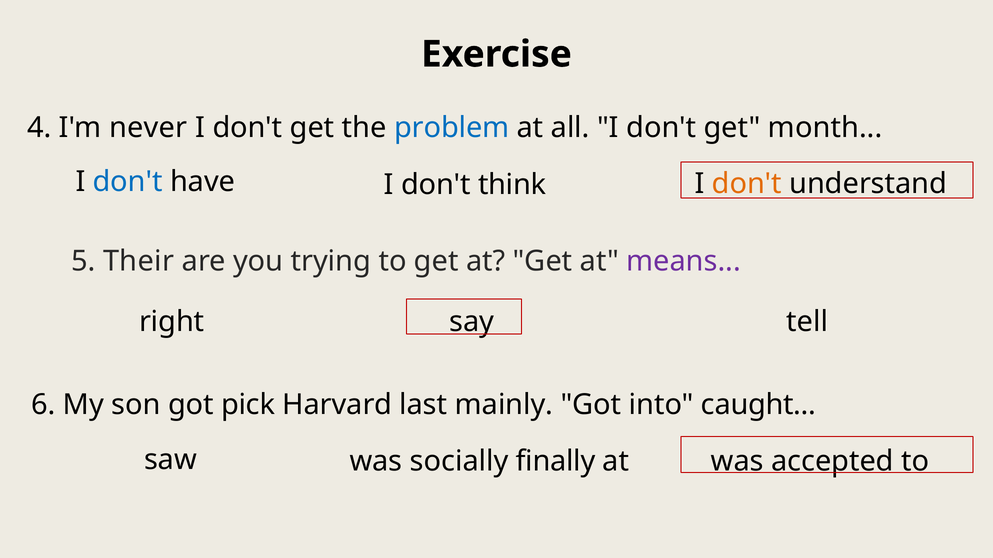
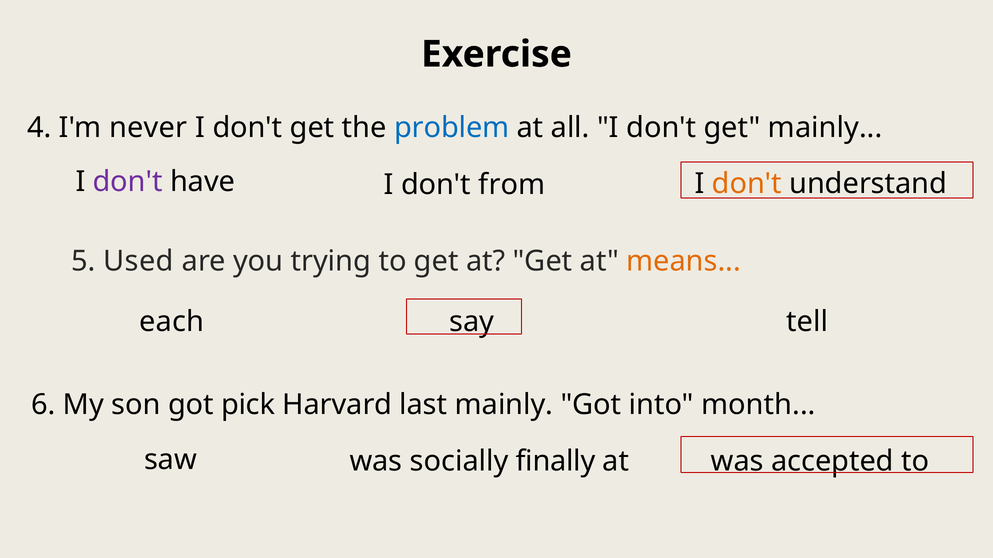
get month: month -> mainly
don't at (128, 182) colour: blue -> purple
think: think -> from
Their: Their -> Used
means colour: purple -> orange
right: right -> each
caught: caught -> month
